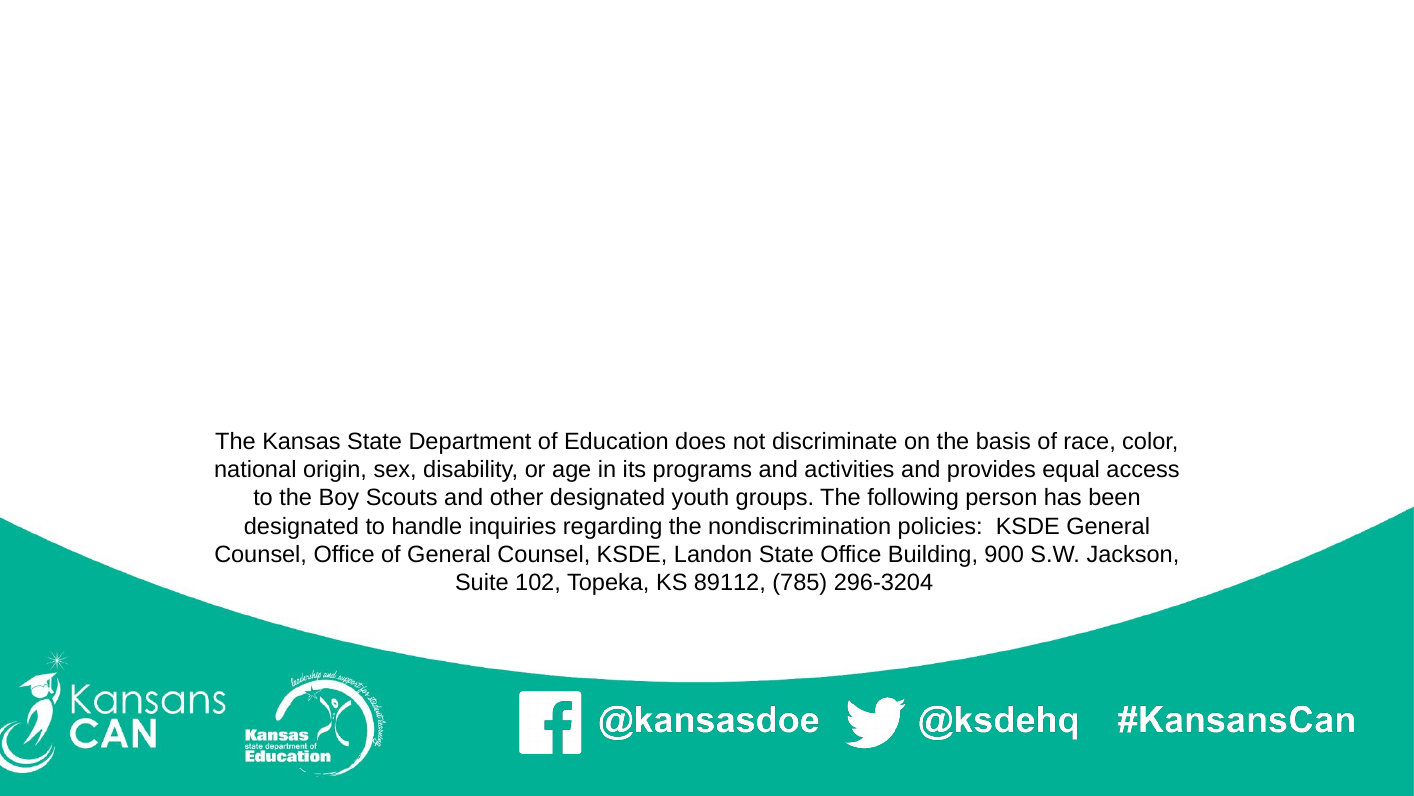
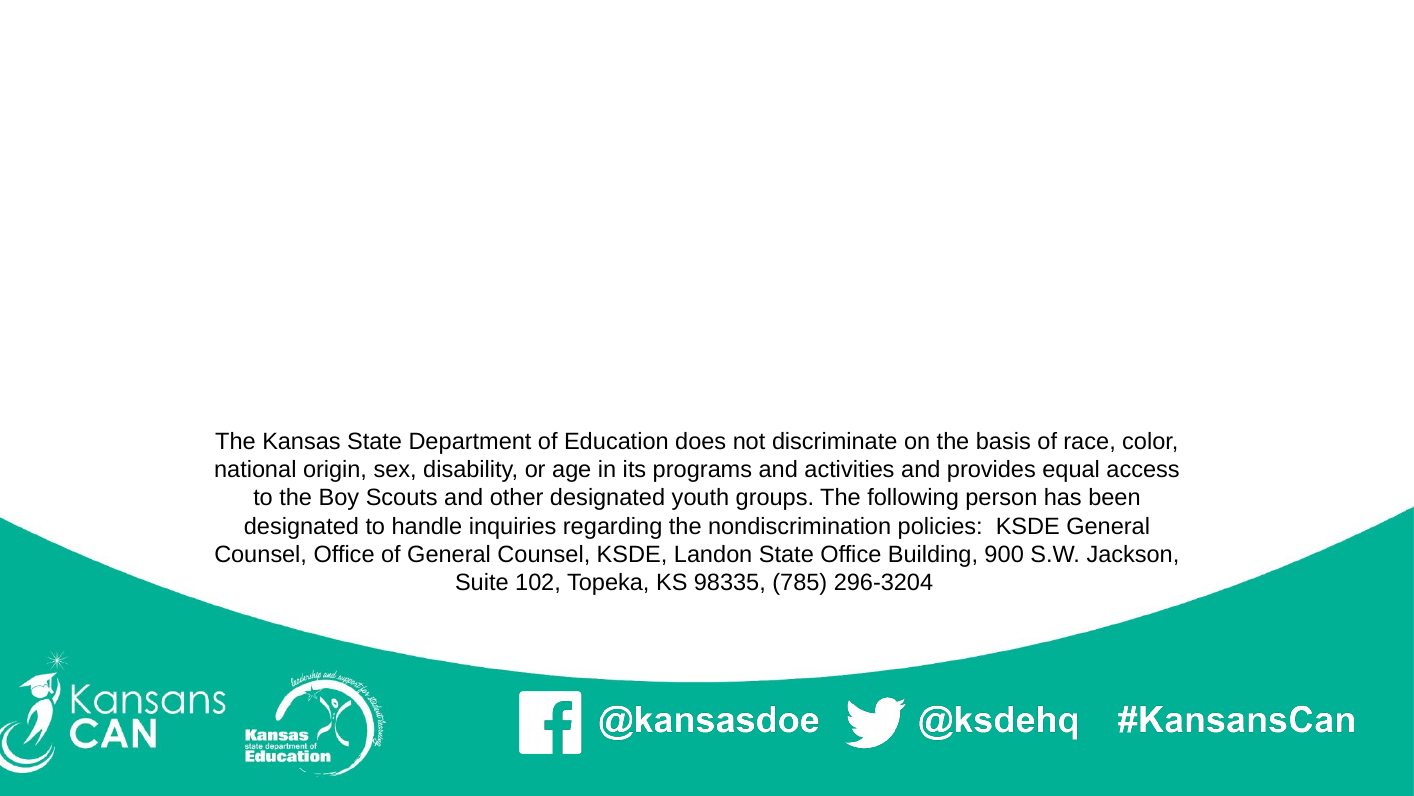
89112: 89112 -> 98335
